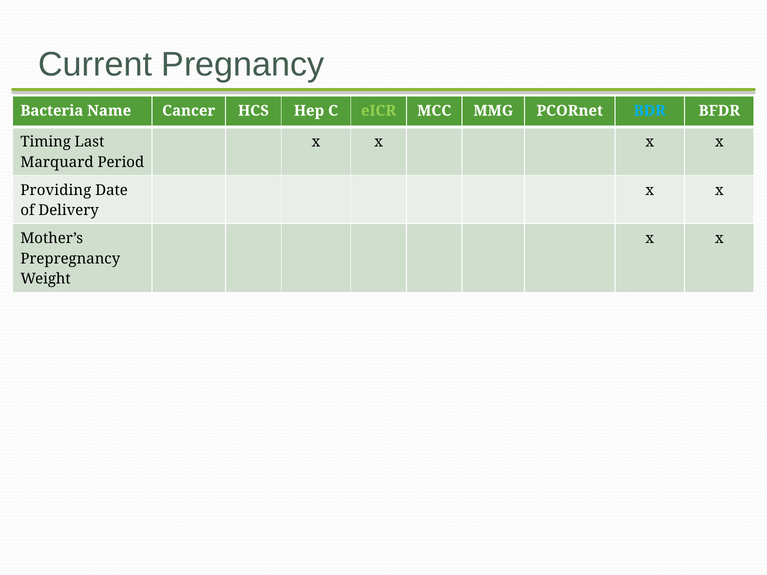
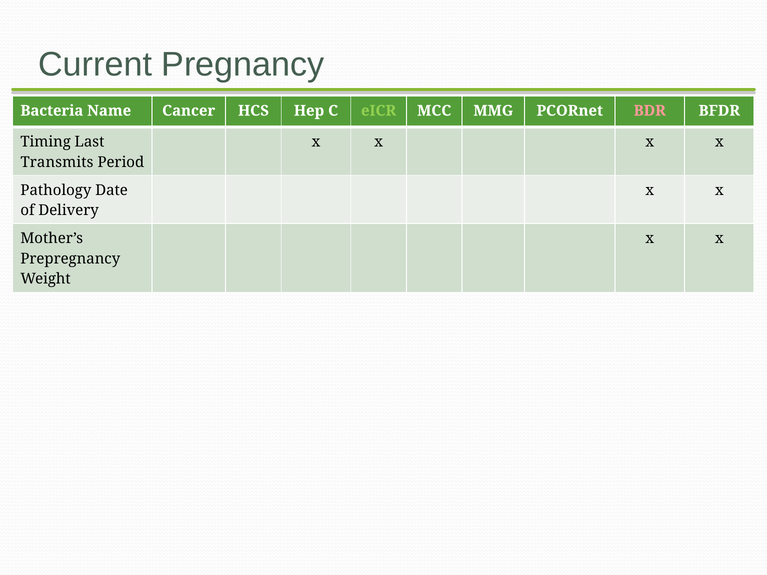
BDR colour: light blue -> pink
Marquard: Marquard -> Transmits
Providing: Providing -> Pathology
